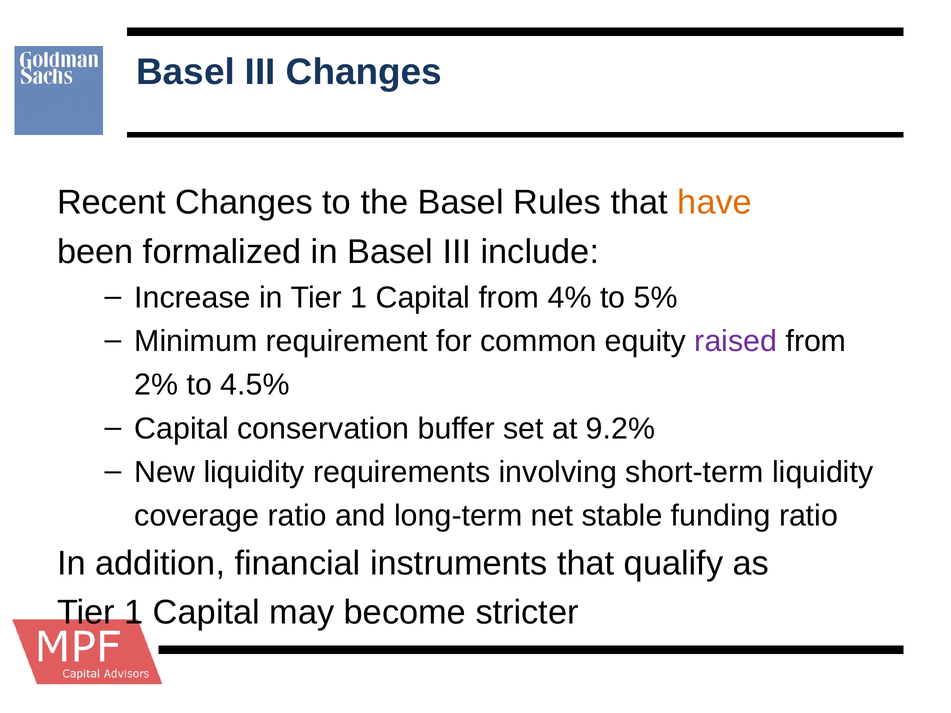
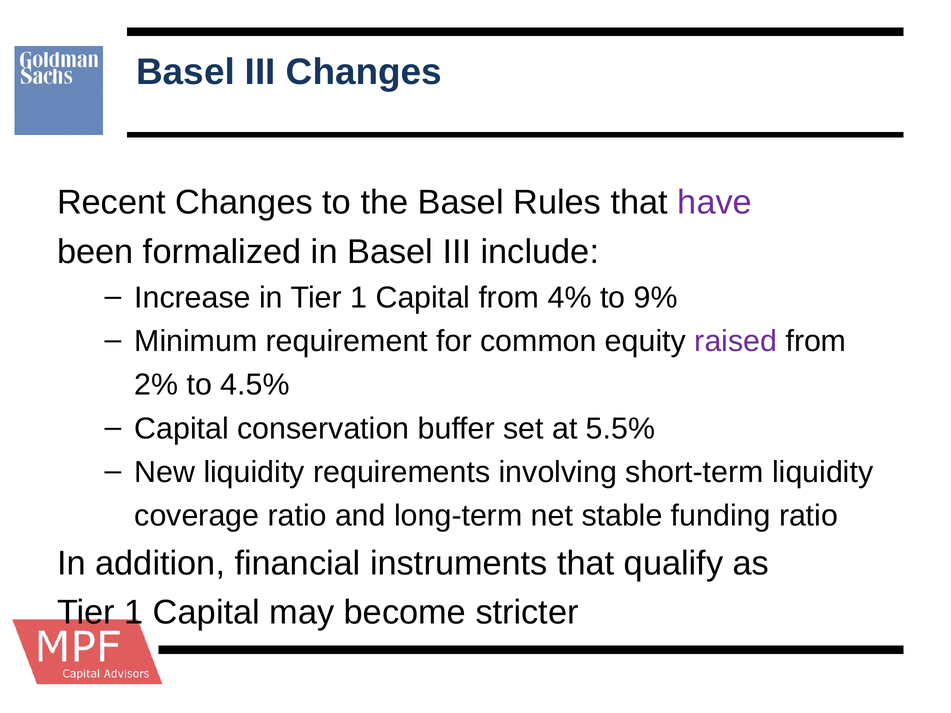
have colour: orange -> purple
5%: 5% -> 9%
9.2%: 9.2% -> 5.5%
